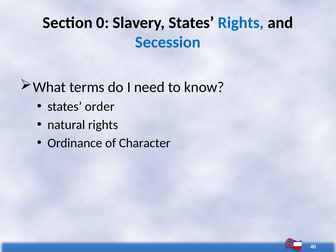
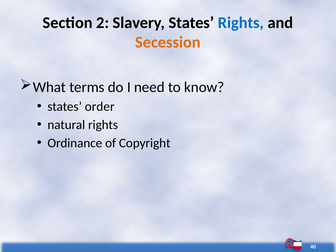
0: 0 -> 2
Secession colour: blue -> orange
Character: Character -> Copyright
